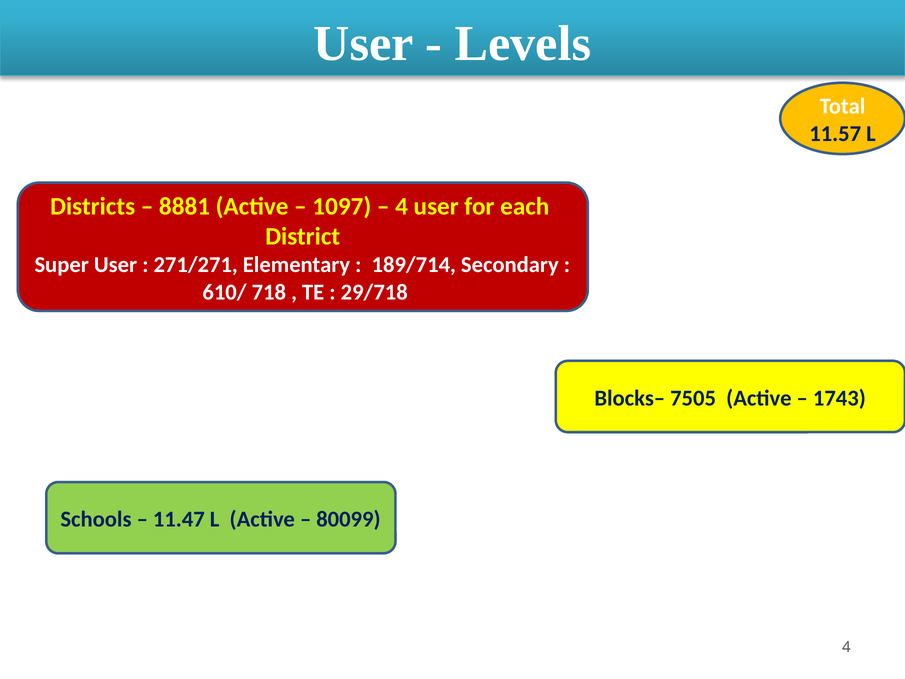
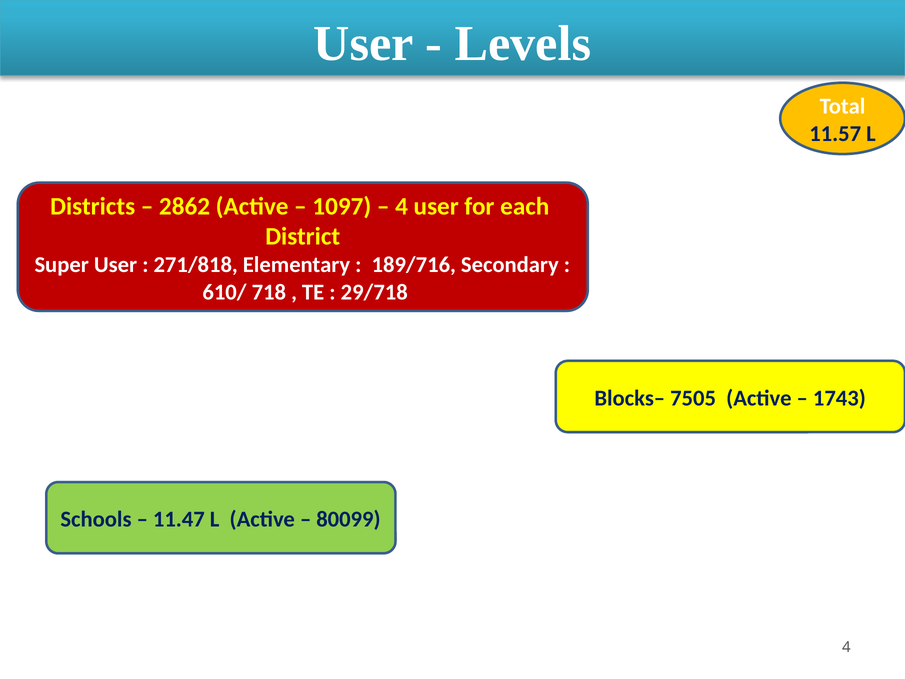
8881: 8881 -> 2862
271/271: 271/271 -> 271/818
189/714: 189/714 -> 189/716
